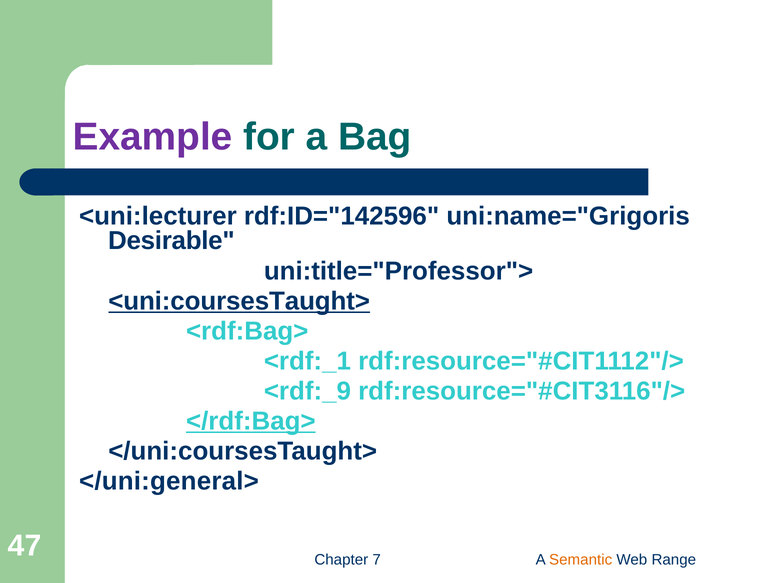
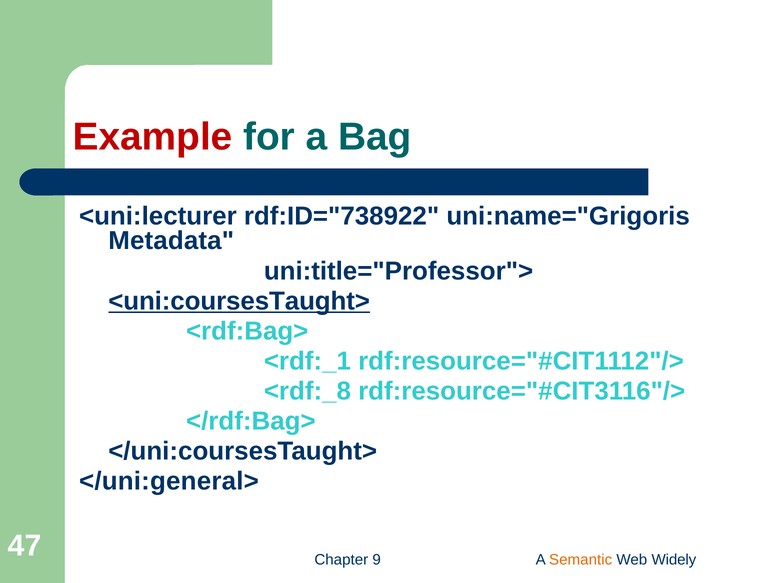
Example colour: purple -> red
rdf:ID="142596: rdf:ID="142596 -> rdf:ID="738922
Desirable: Desirable -> Metadata
<rdf:_9: <rdf:_9 -> <rdf:_8
</rdf:Bag> underline: present -> none
7: 7 -> 9
Range: Range -> Widely
